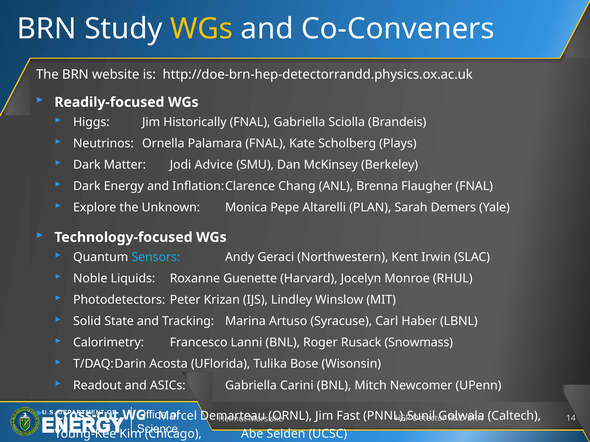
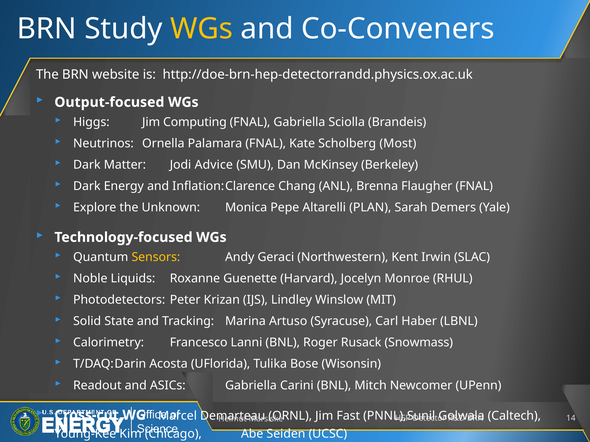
Readily-focused: Readily-focused -> Output-focused
Historically: Historically -> Computing
Plays: Plays -> Most
Sensors colour: light blue -> yellow
